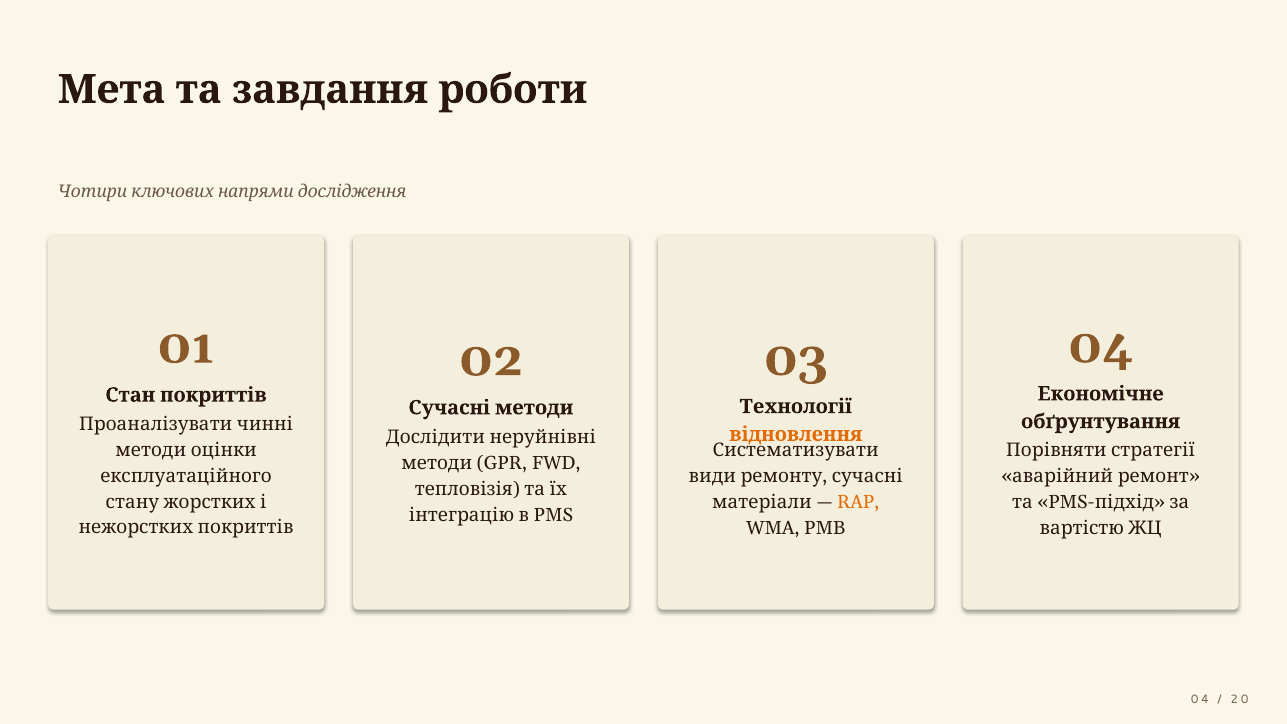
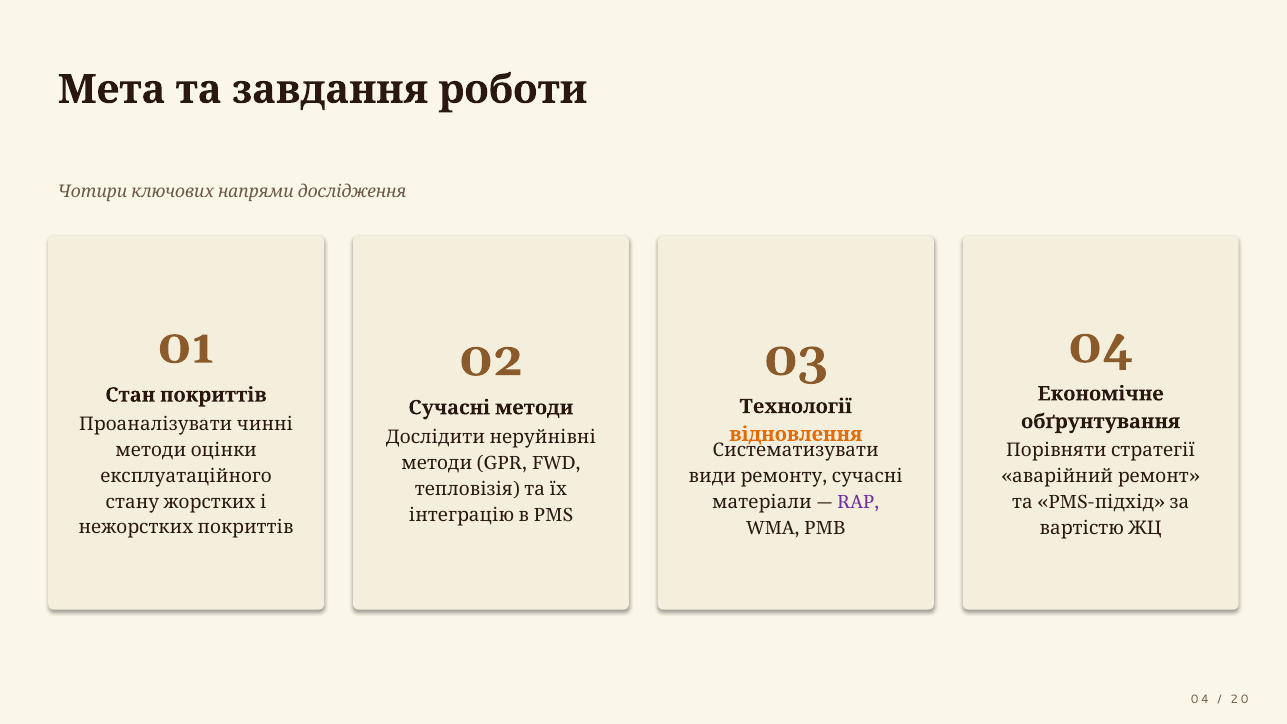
RAP colour: orange -> purple
